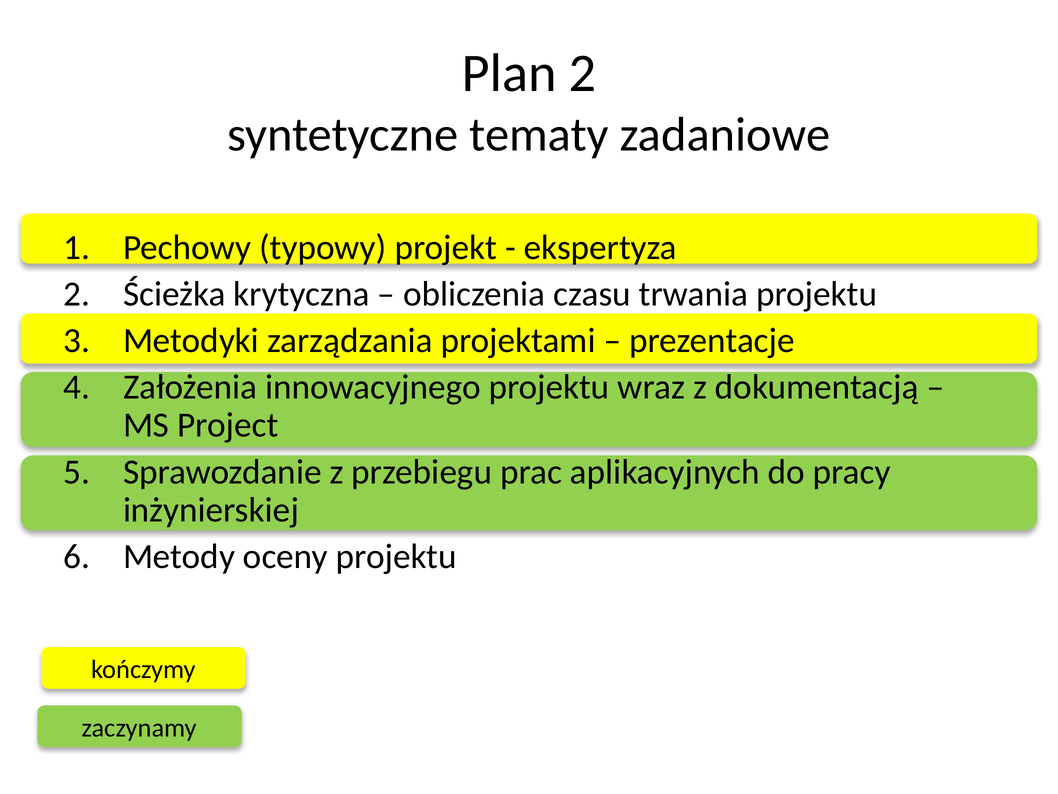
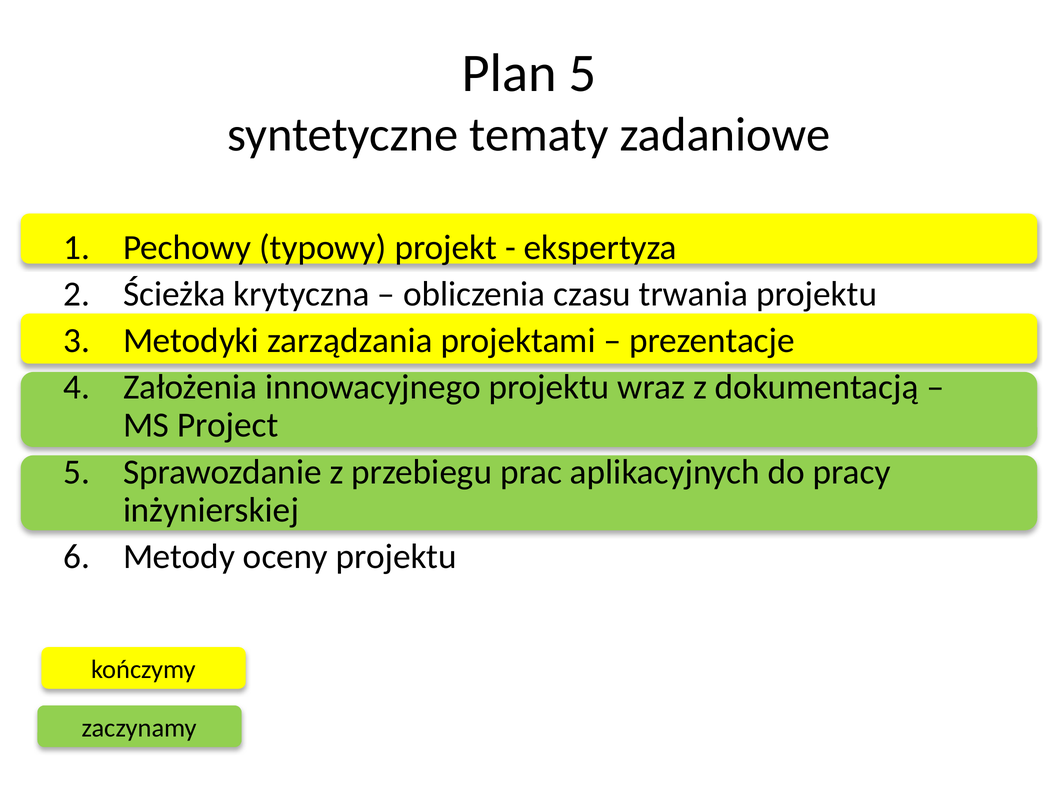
Plan 2: 2 -> 5
